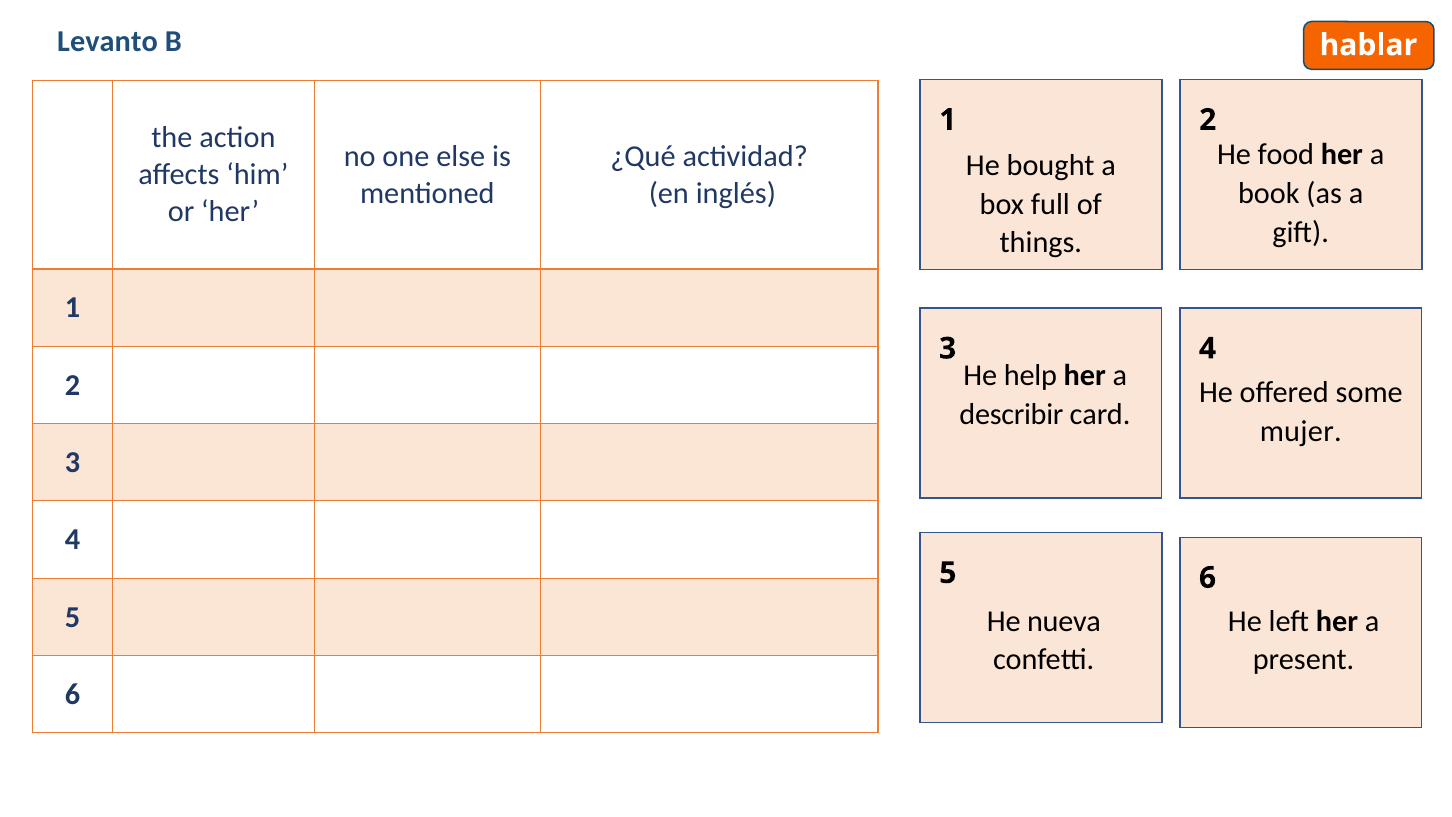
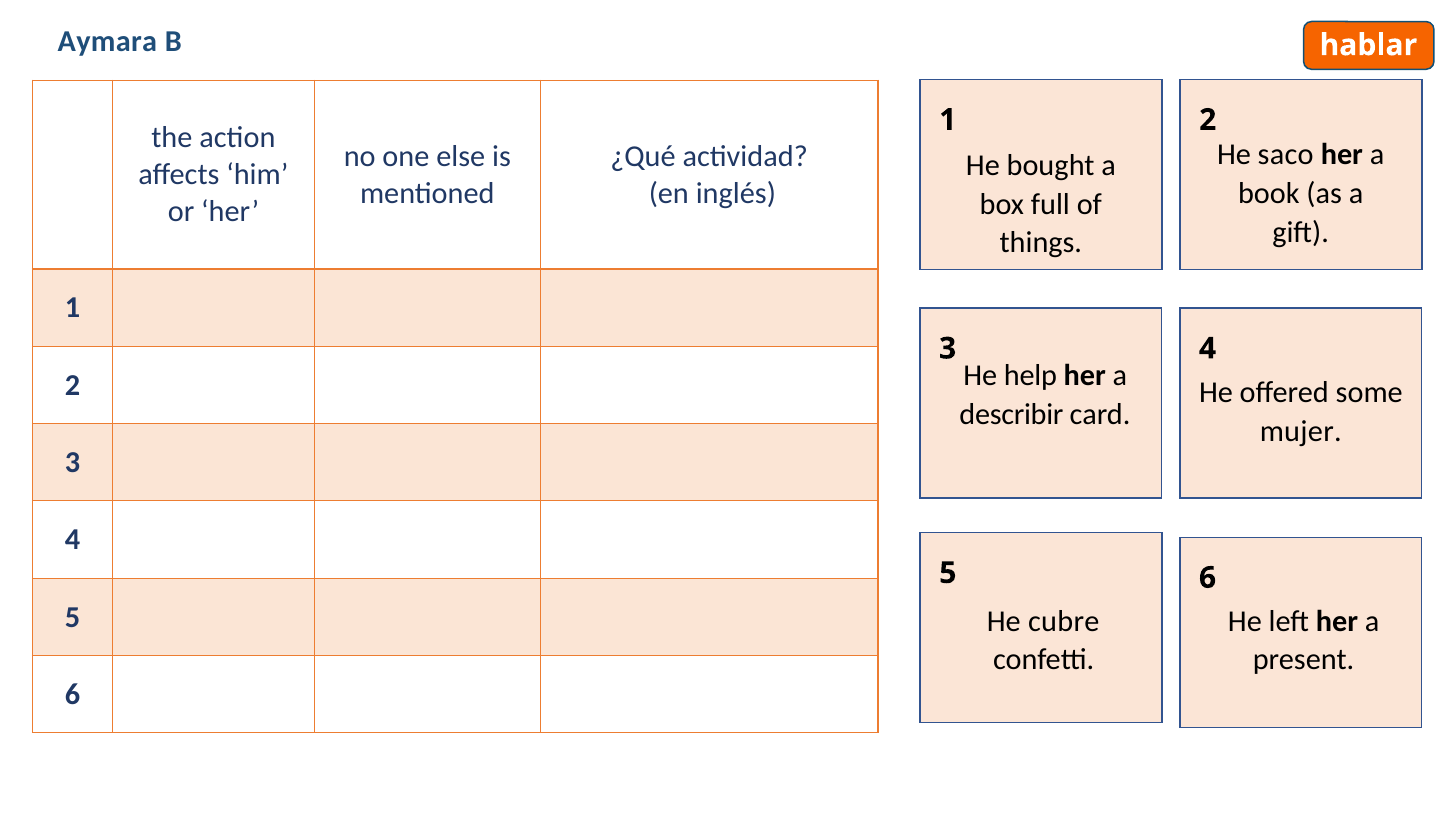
Levanto: Levanto -> Aymara
food: food -> saco
nueva: nueva -> cubre
